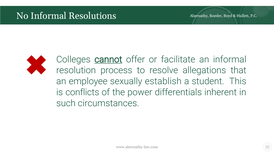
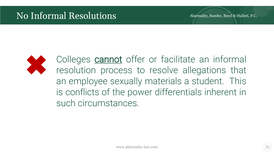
establish: establish -> materials
